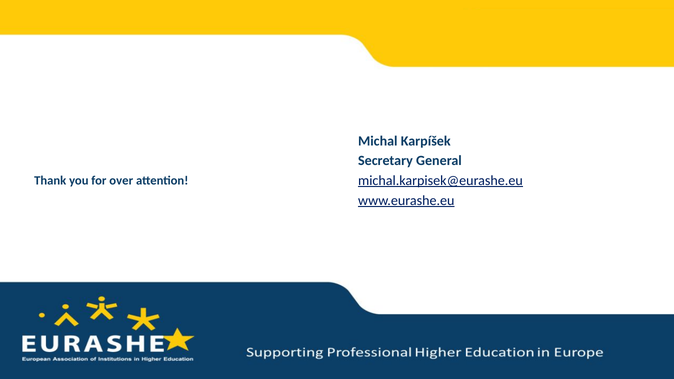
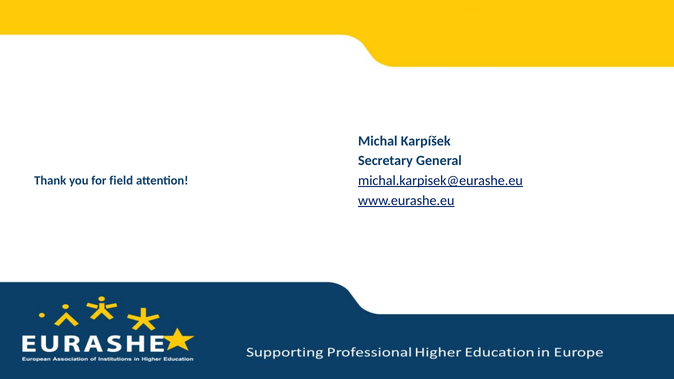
over: over -> field
